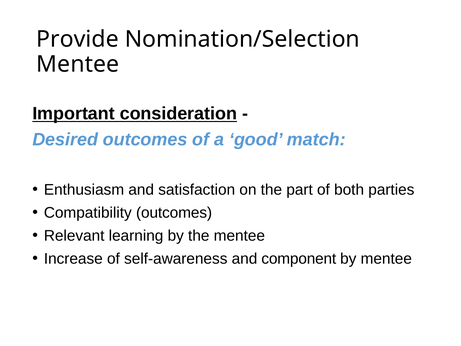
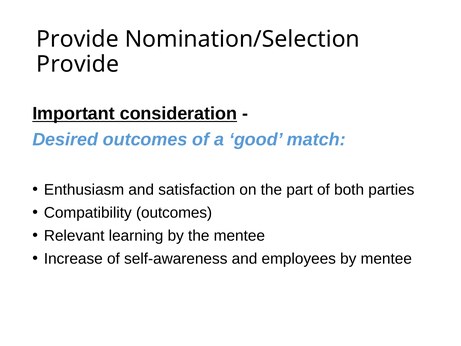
Mentee at (78, 64): Mentee -> Provide
component: component -> employees
